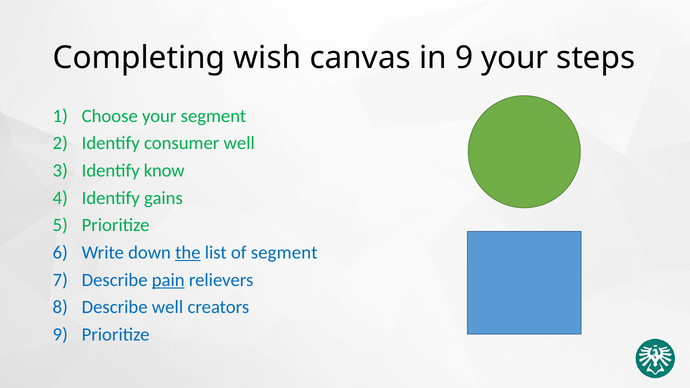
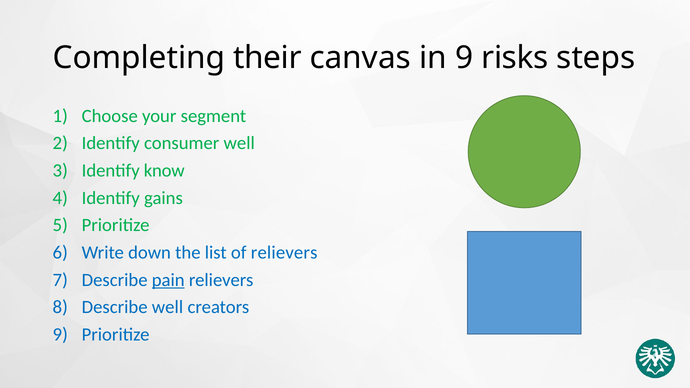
wish: wish -> their
9 your: your -> risks
the underline: present -> none
of segment: segment -> relievers
